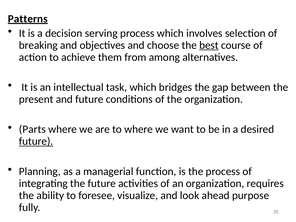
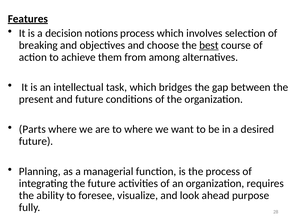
Patterns: Patterns -> Features
serving: serving -> notions
future at (36, 141) underline: present -> none
